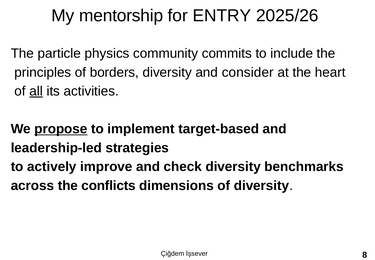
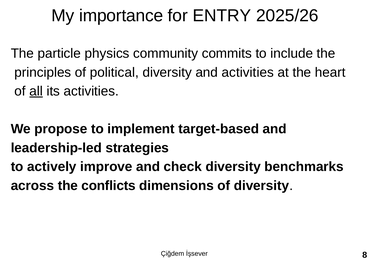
mentorship: mentorship -> importance
borders: borders -> political
and consider: consider -> activities
propose underline: present -> none
